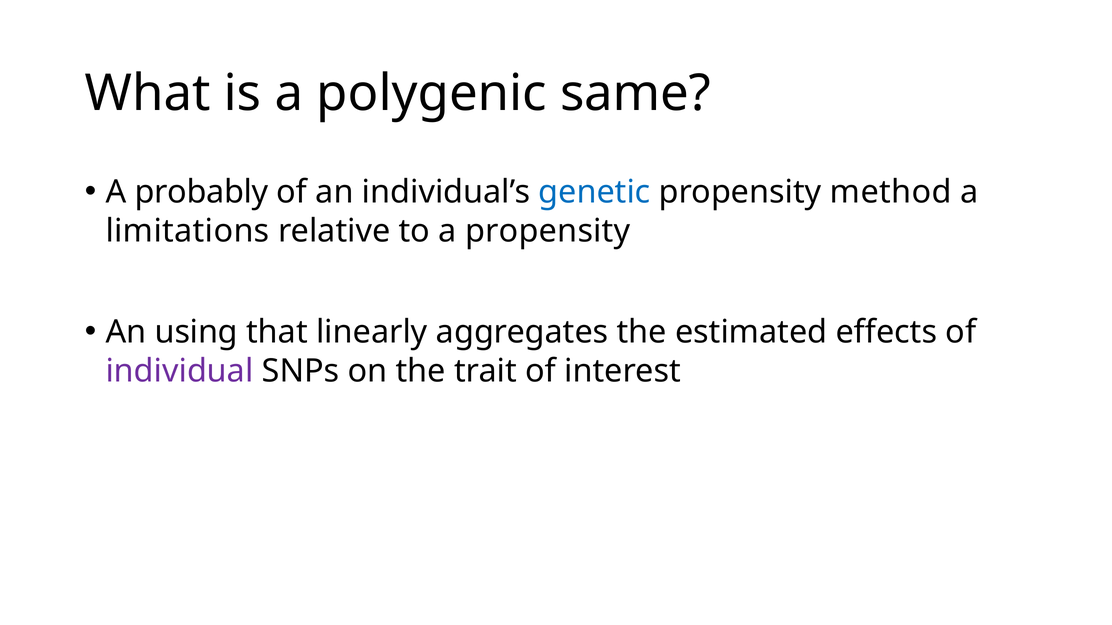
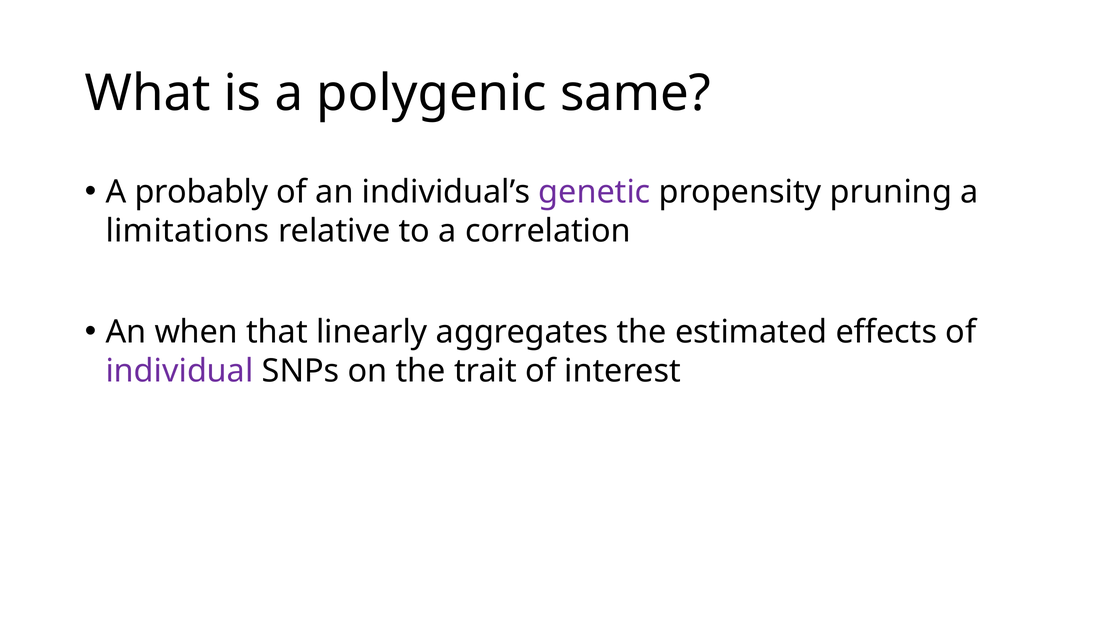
genetic colour: blue -> purple
method: method -> pruning
a propensity: propensity -> correlation
using: using -> when
